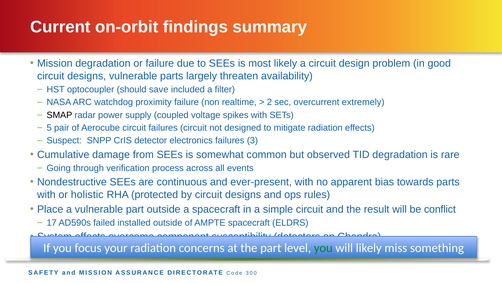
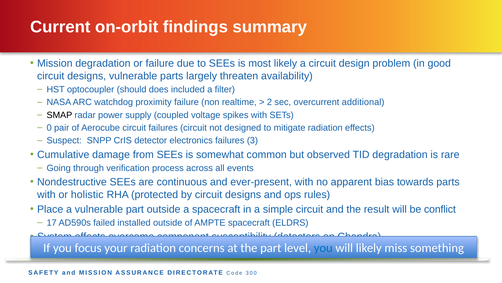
save: save -> does
extremely: extremely -> additional
5: 5 -> 0
you at (323, 247) colour: green -> blue
